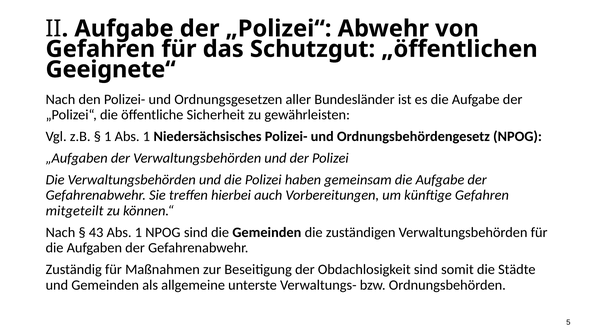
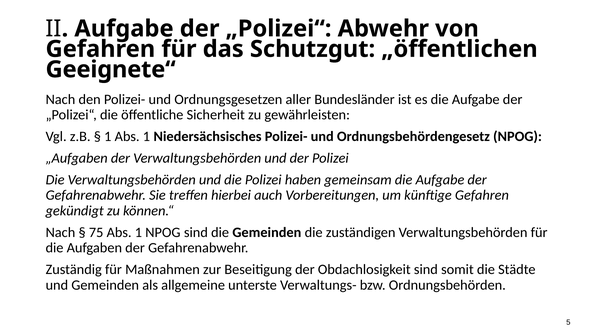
mitgeteilt: mitgeteilt -> gekündigt
43: 43 -> 75
